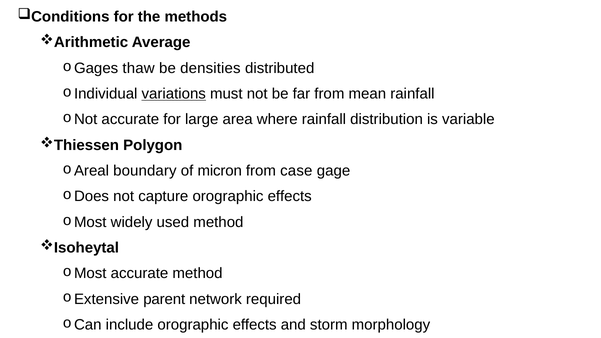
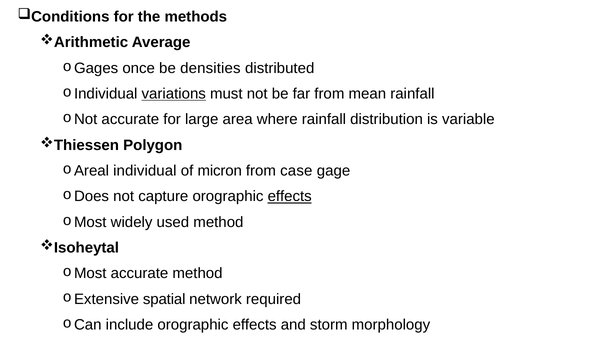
thaw: thaw -> once
boundary: boundary -> individual
effects at (290, 196) underline: none -> present
parent: parent -> spatial
